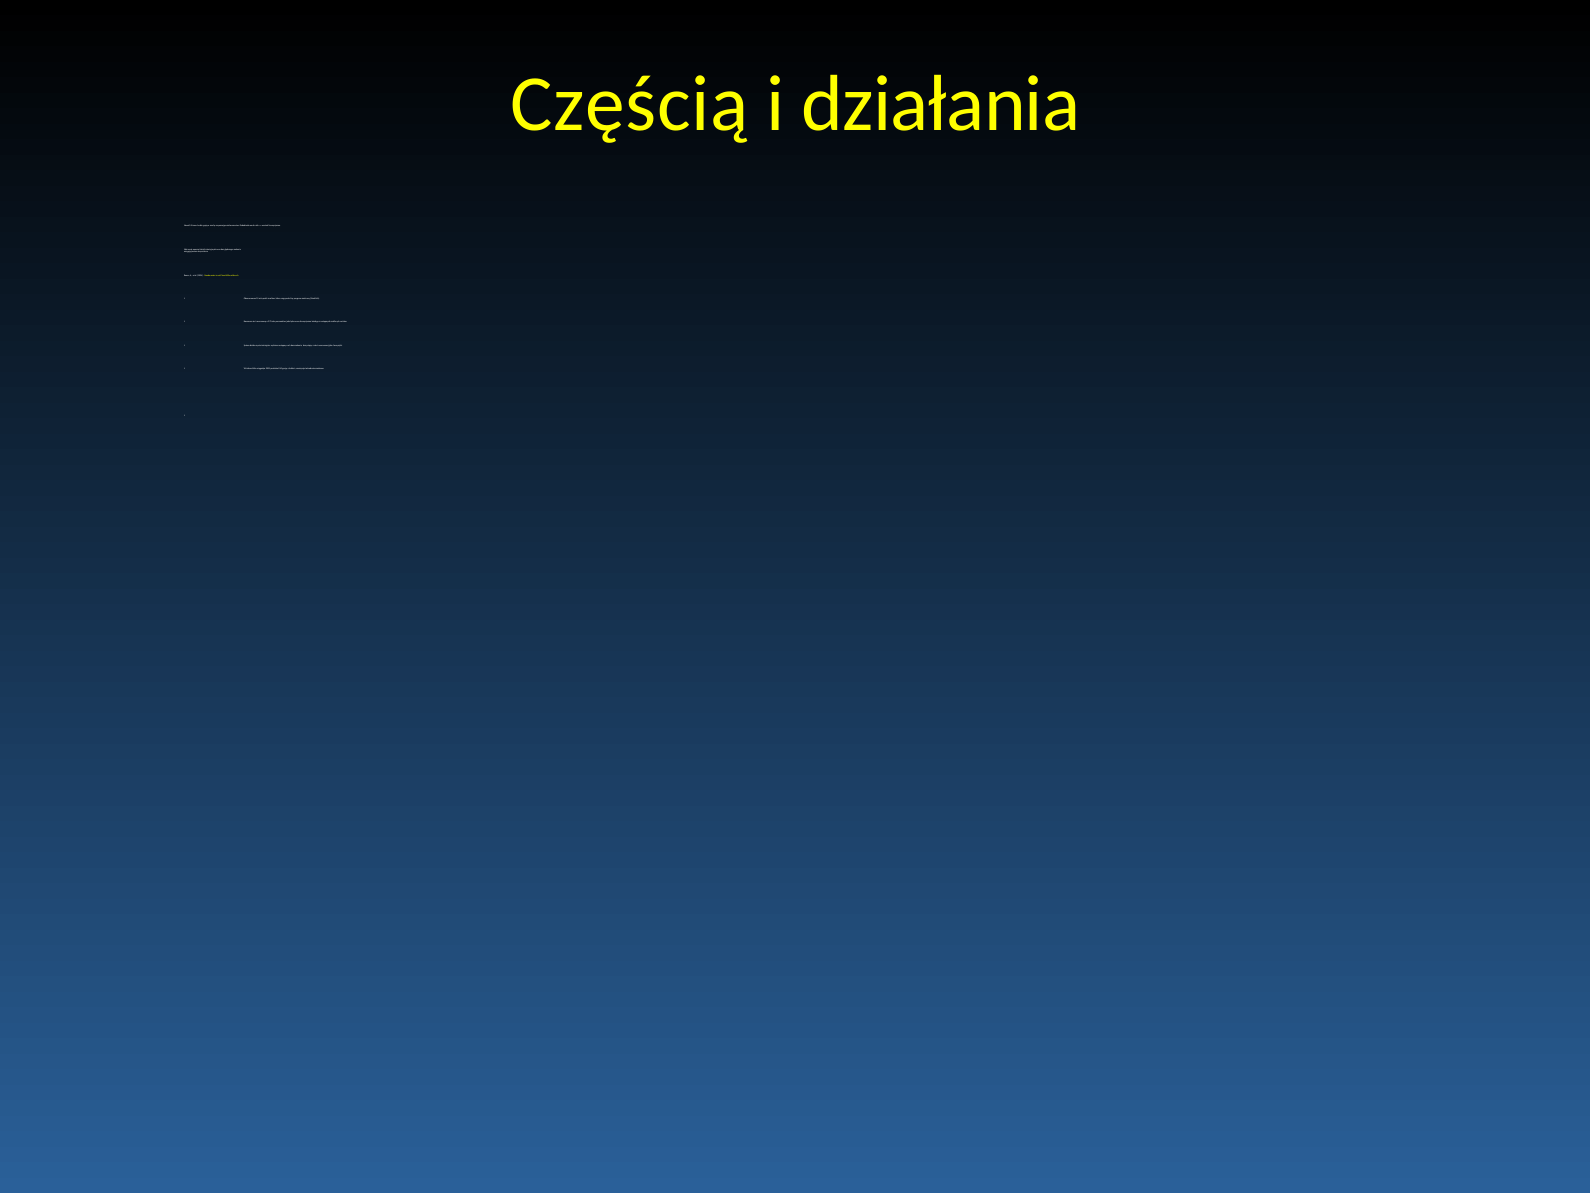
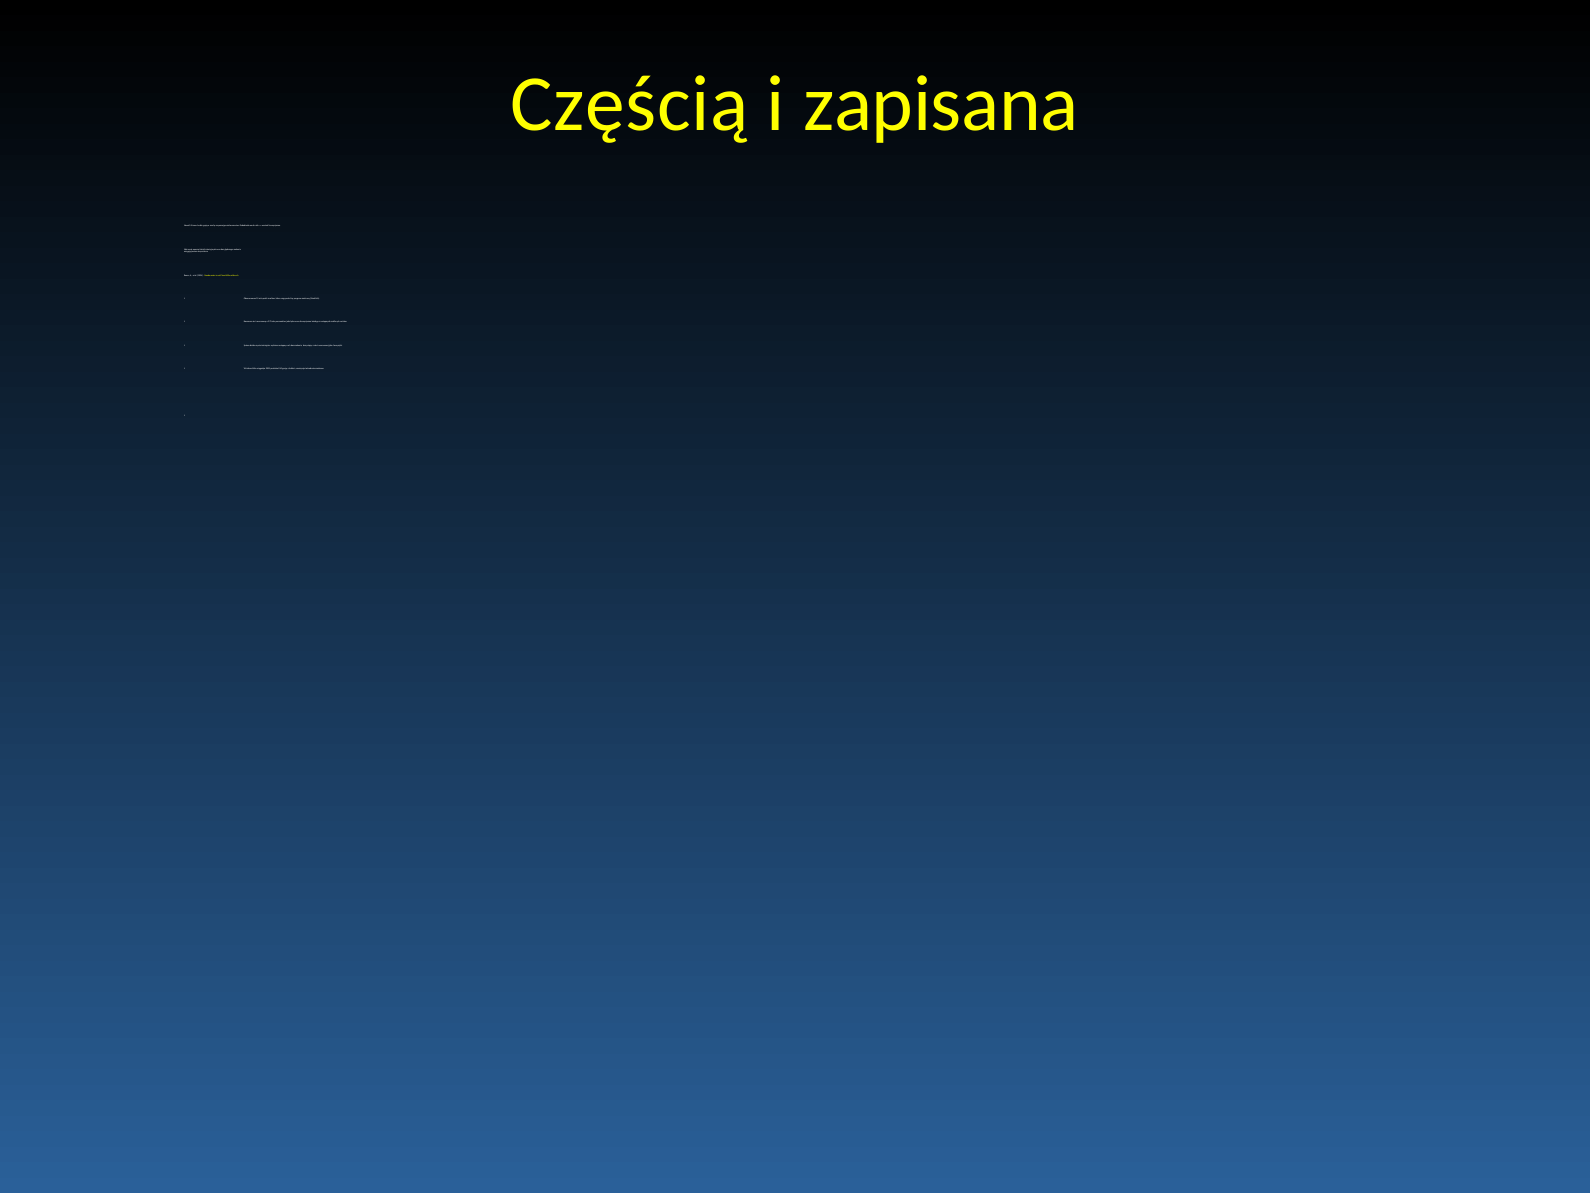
działania: działania -> zapisana
